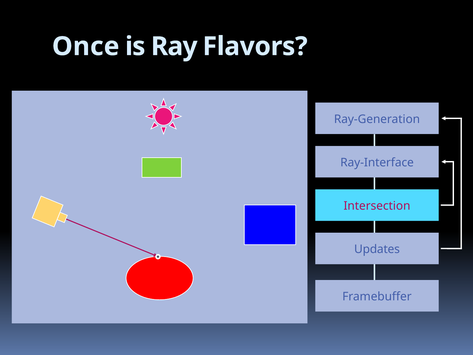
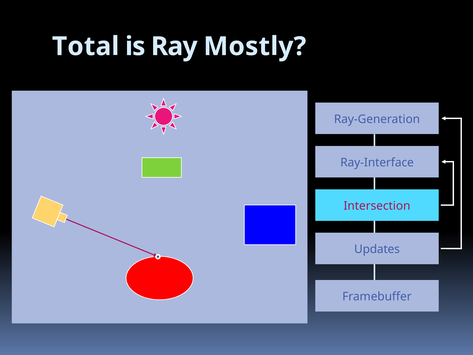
Once: Once -> Total
Flavors: Flavors -> Mostly
